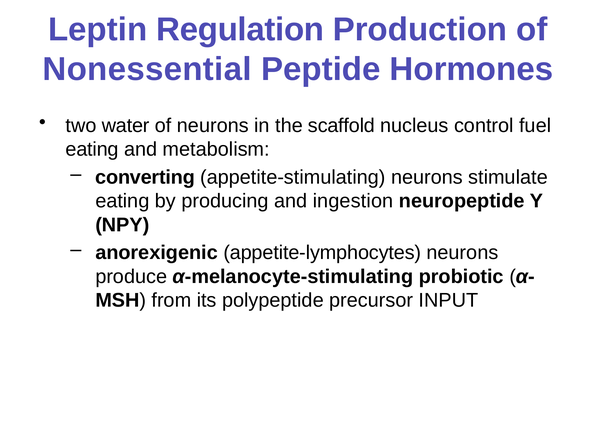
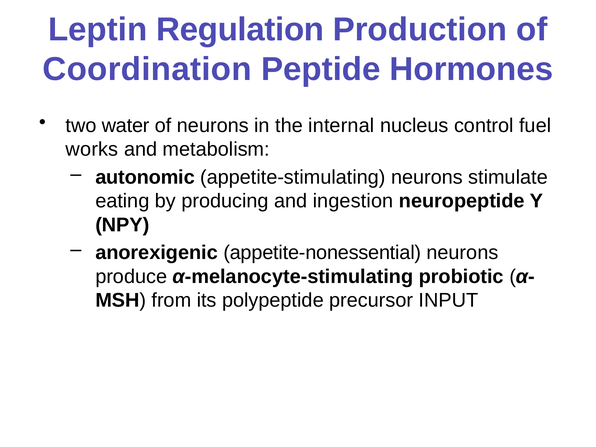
Nonessential: Nonessential -> Coordination
scaffold: scaffold -> internal
eating at (92, 149): eating -> works
converting: converting -> autonomic
appetite-lymphocytes: appetite-lymphocytes -> appetite-nonessential
